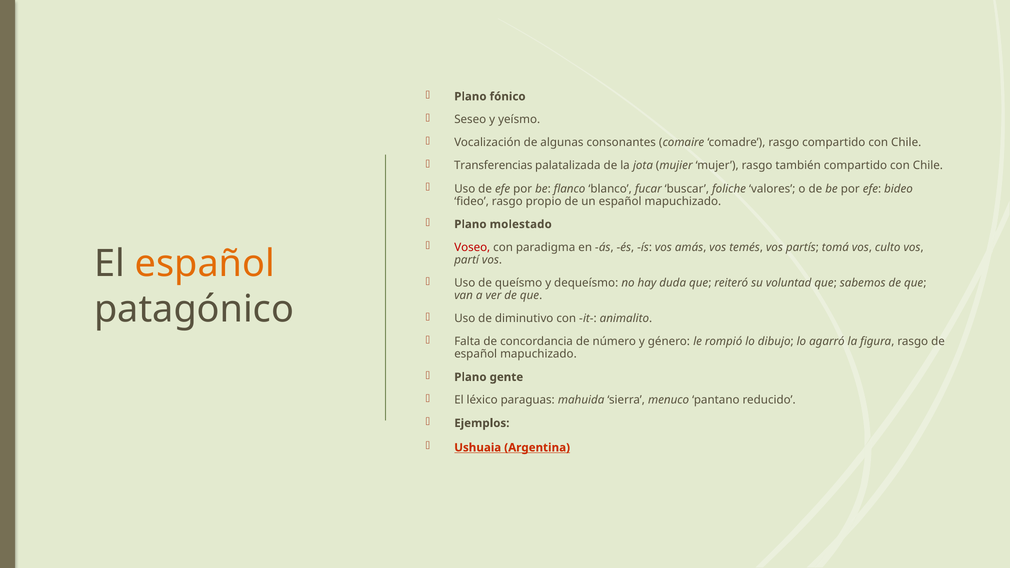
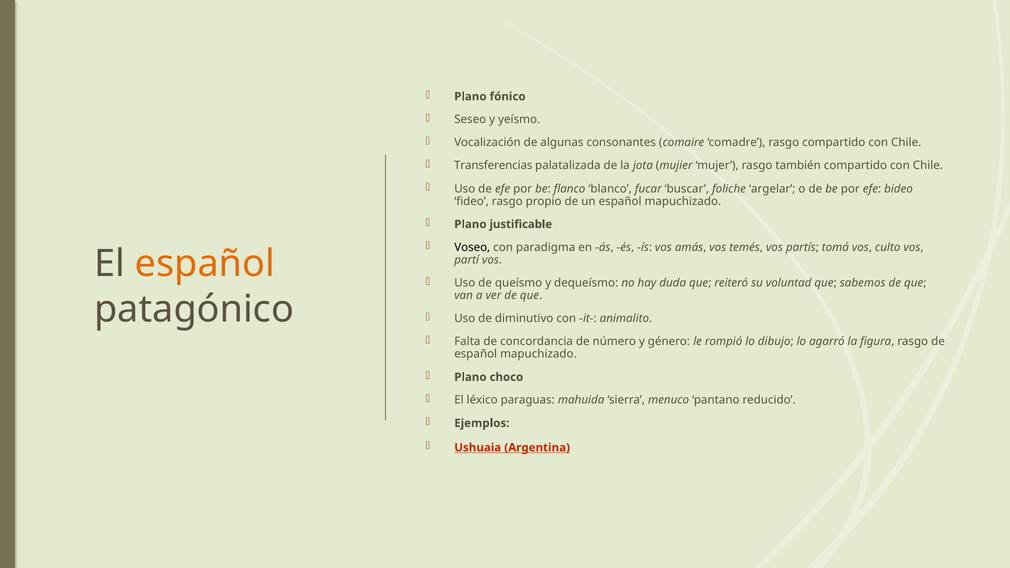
valores: valores -> argelar
molestado: molestado -> justificable
Voseo colour: red -> black
gente: gente -> choco
